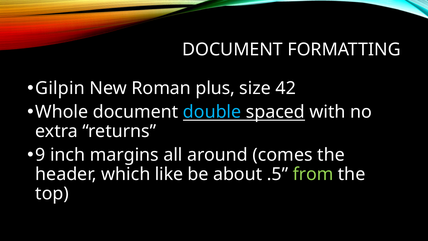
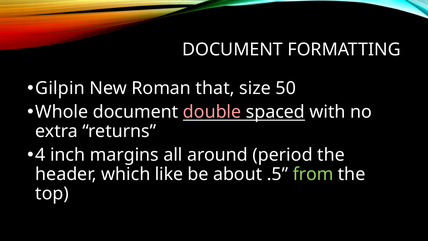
plus: plus -> that
42: 42 -> 50
double colour: light blue -> pink
9: 9 -> 4
comes: comes -> period
